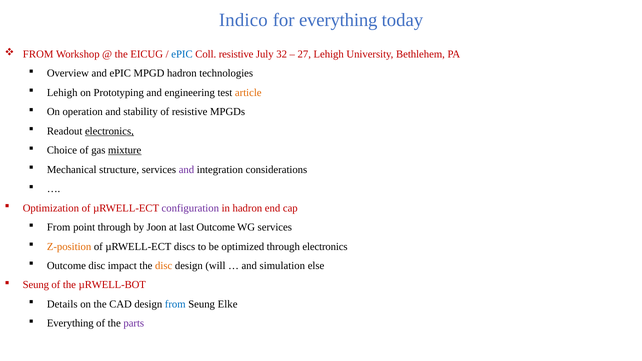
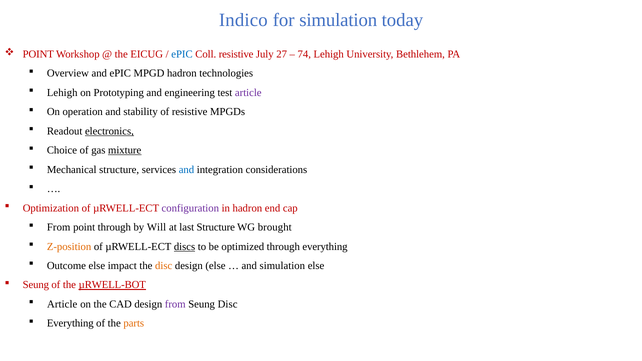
for everything: everything -> simulation
FROM at (38, 54): FROM -> POINT
32: 32 -> 27
27: 27 -> 74
article at (248, 93) colour: orange -> purple
and at (186, 170) colour: purple -> blue
Joon: Joon -> Will
last Outcome: Outcome -> Structure
WG services: services -> brought
discs underline: none -> present
through electronics: electronics -> everything
Outcome disc: disc -> else
design will: will -> else
µRWELL-BOT underline: none -> present
Details at (62, 304): Details -> Article
from at (175, 304) colour: blue -> purple
Seung Elke: Elke -> Disc
parts colour: purple -> orange
